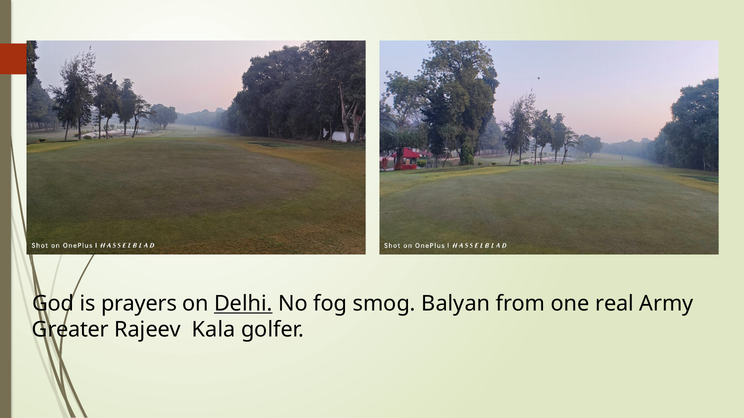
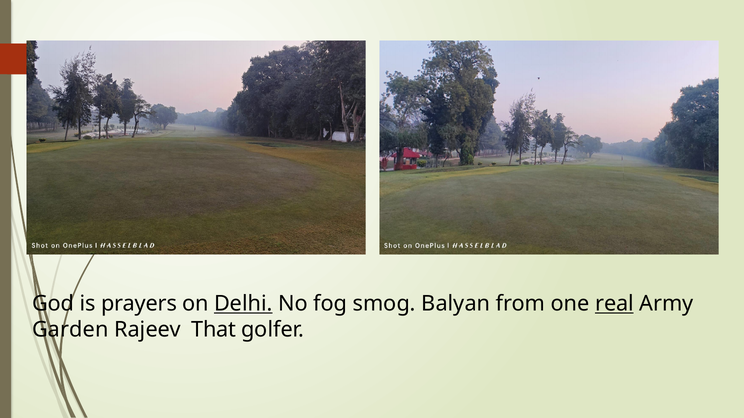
real underline: none -> present
Greater: Greater -> Garden
Kala: Kala -> That
